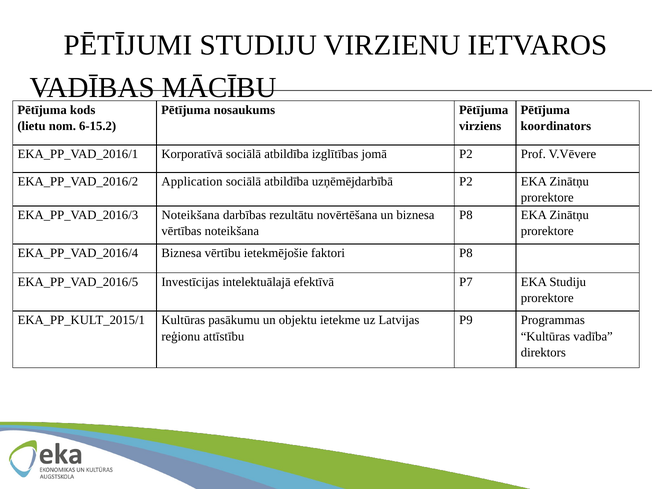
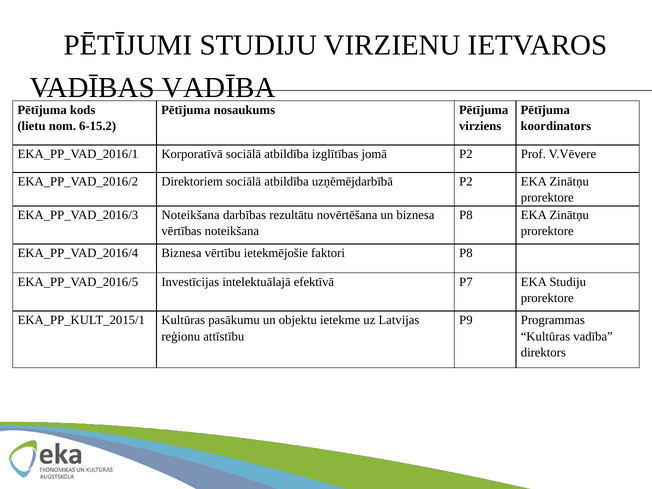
VADĪBAS MĀCĪBU: MĀCĪBU -> VADĪBA
Application: Application -> Direktoriem
